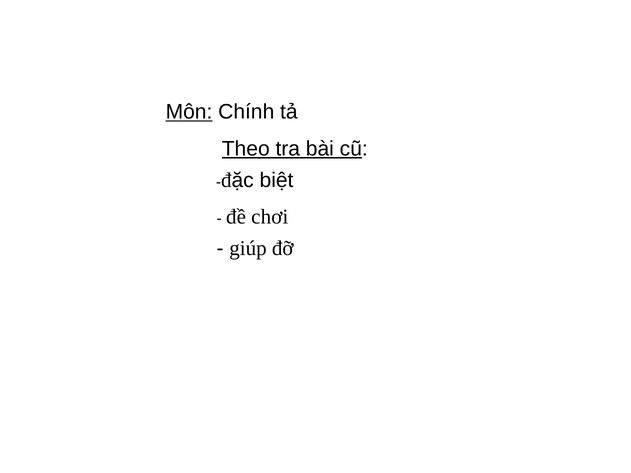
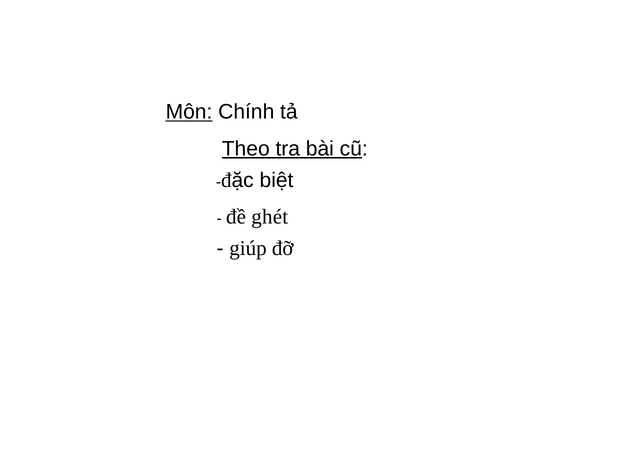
chơi: chơi -> ghét
